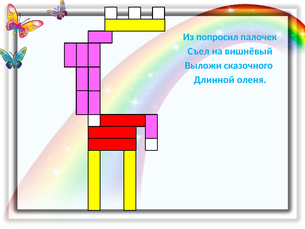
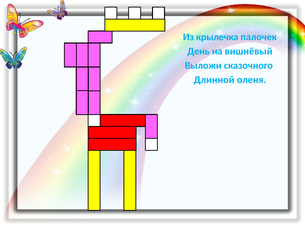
попросил: попросил -> крылечка
Съел: Съел -> День
